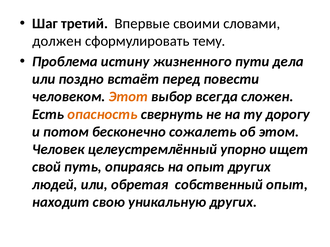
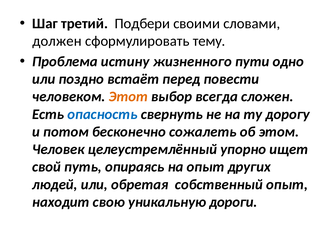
Впервые: Впервые -> Подбери
дела: дела -> одно
опасность colour: orange -> blue
уникальную других: других -> дороги
